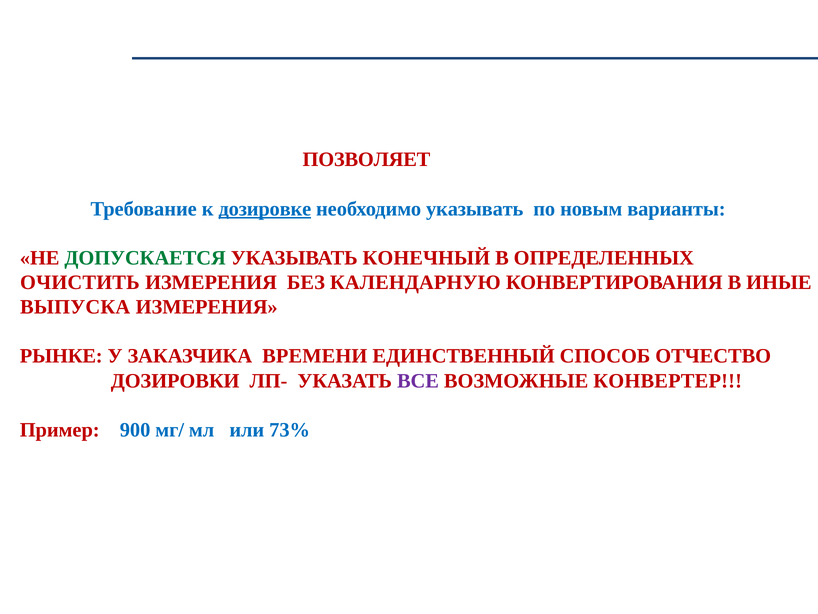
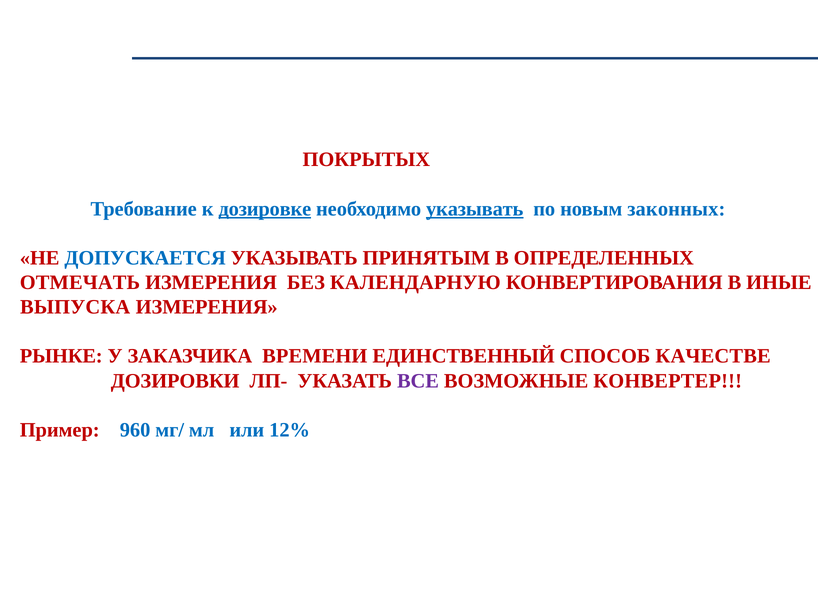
ПОЗВОЛЯЕТ: ПОЗВОЛЯЕТ -> ПОКРЫТЫХ
указывать at (475, 209) underline: none -> present
варианты: варианты -> законных
ДОПУСКАЕТСЯ colour: green -> blue
КОНЕЧНЫЙ: КОНЕЧНЫЙ -> ПРИНЯТЫМ
ОЧИСТИТЬ: ОЧИСТИТЬ -> ОТМЕЧАТЬ
ОТЧЕСТВО: ОТЧЕСТВО -> КАЧЕСТВЕ
900: 900 -> 960
73%: 73% -> 12%
